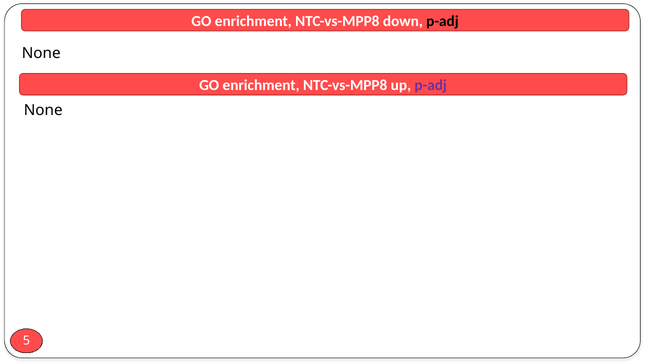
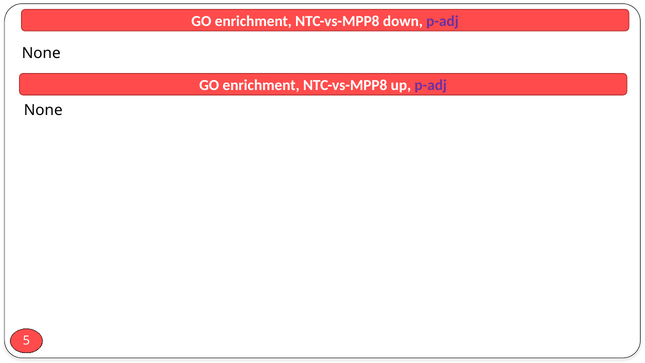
p-adj at (442, 21) colour: black -> purple
